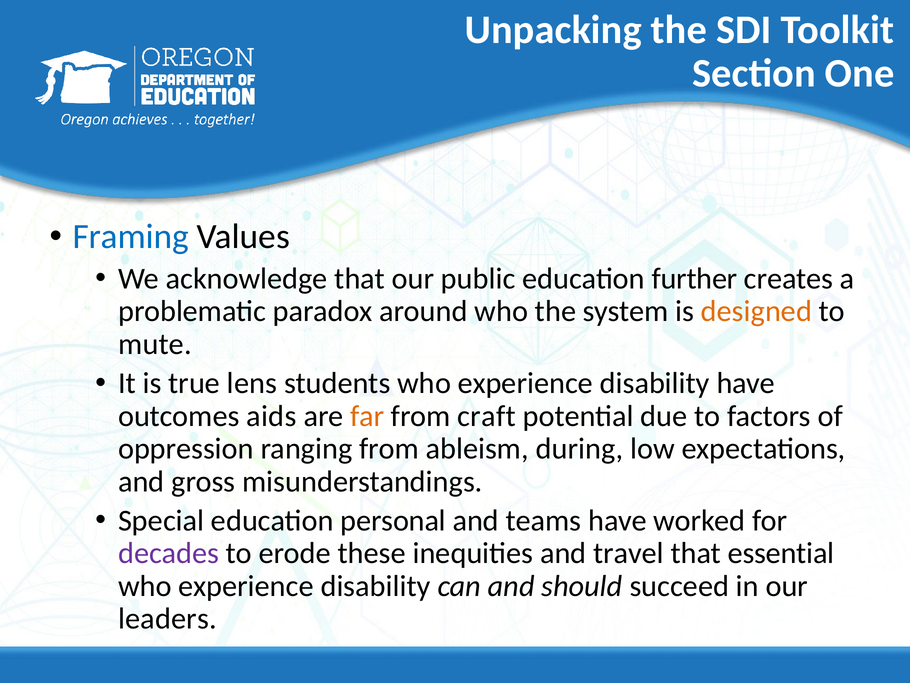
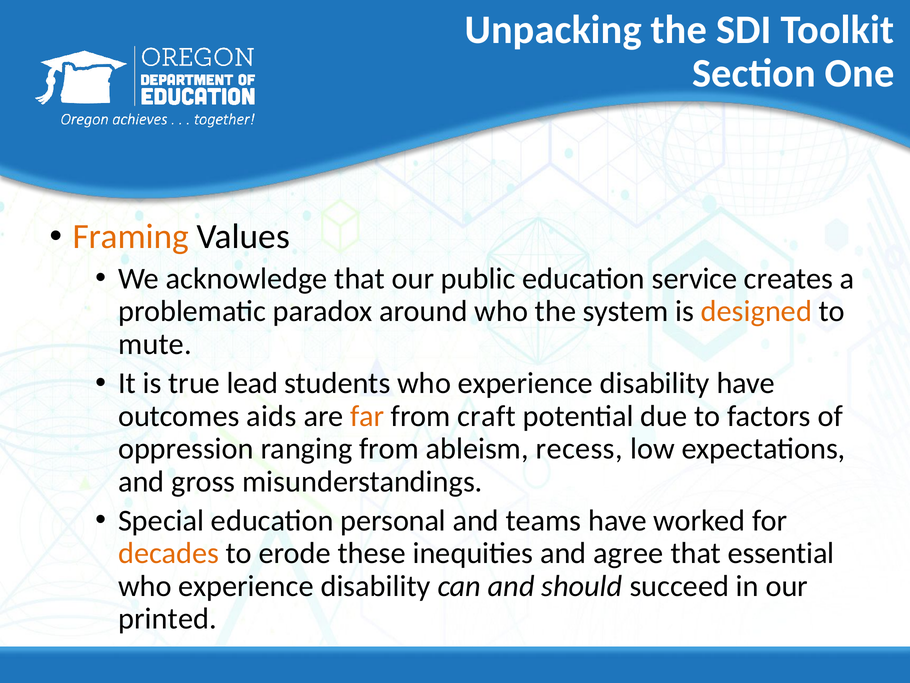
Framing colour: blue -> orange
further: further -> service
lens: lens -> lead
during: during -> recess
decades colour: purple -> orange
travel: travel -> agree
leaders: leaders -> printed
